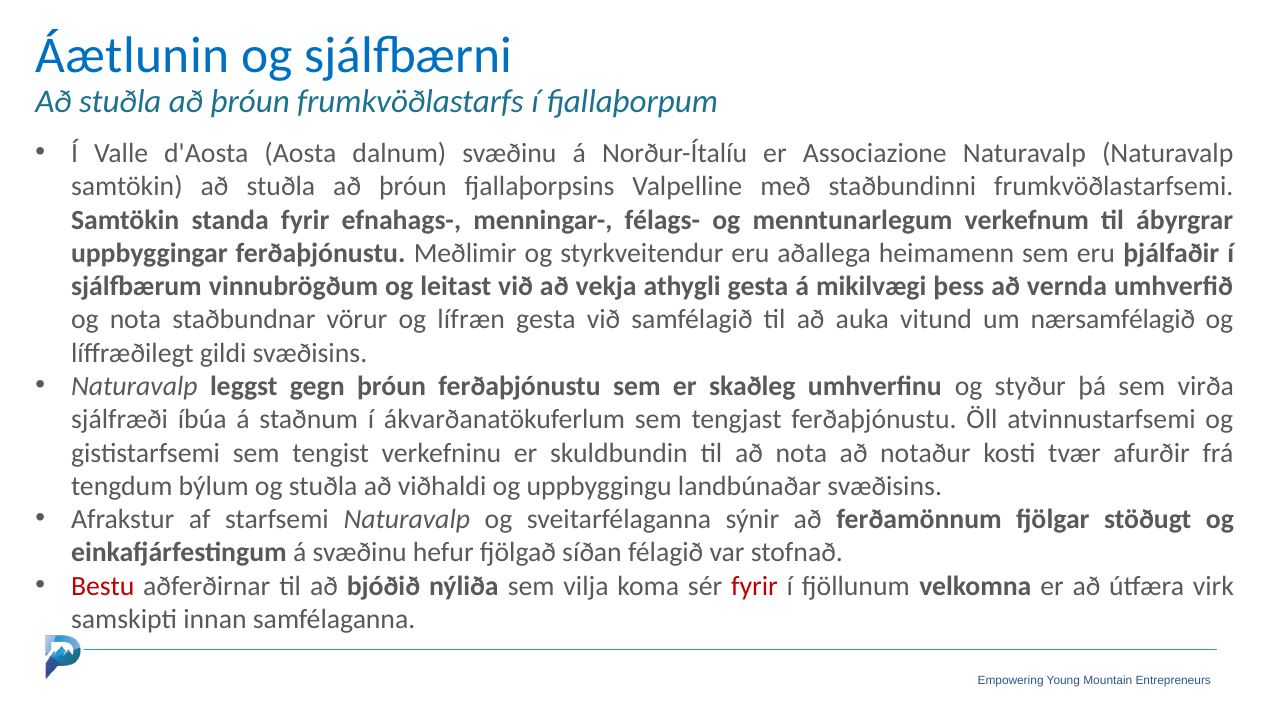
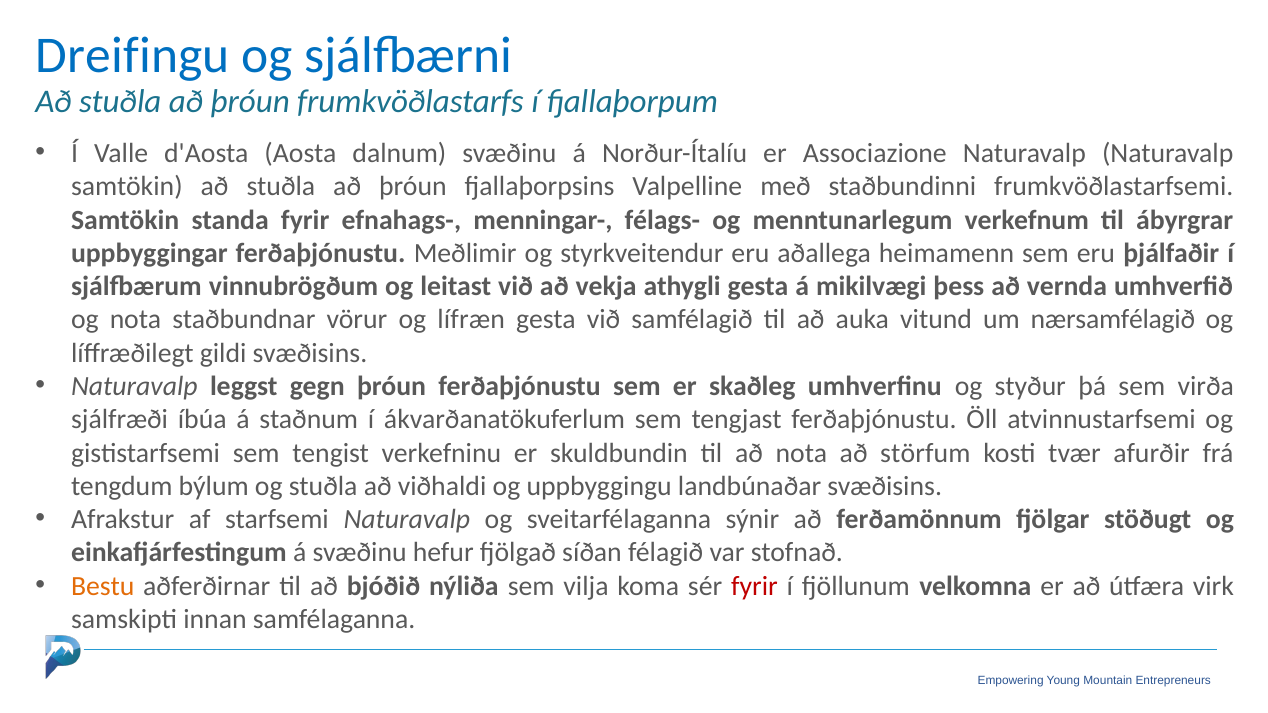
Áætlunin: Áætlunin -> Dreifingu
notaður: notaður -> störfum
Bestu colour: red -> orange
